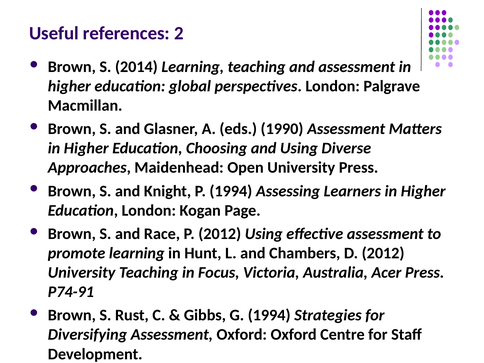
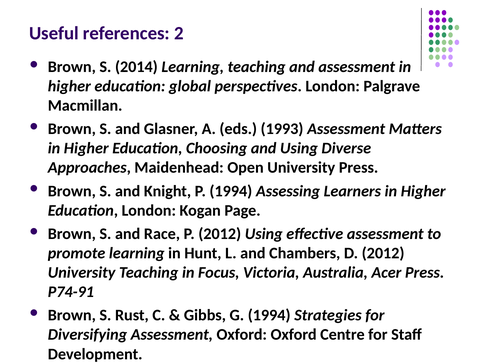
1990: 1990 -> 1993
